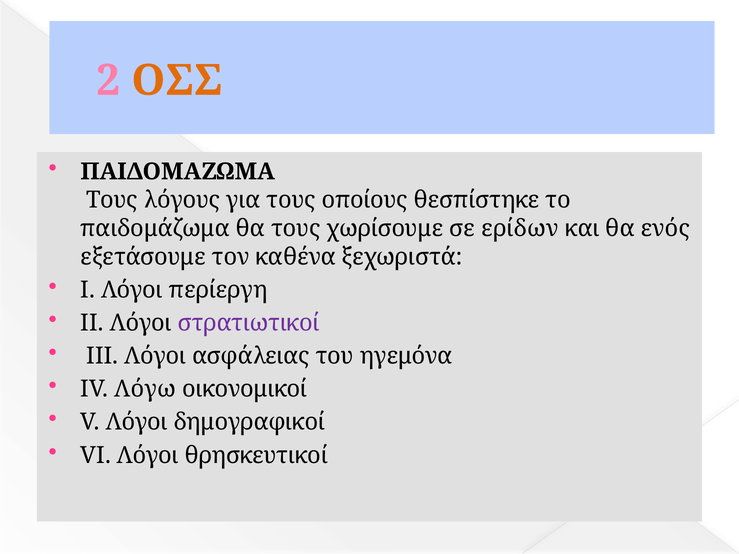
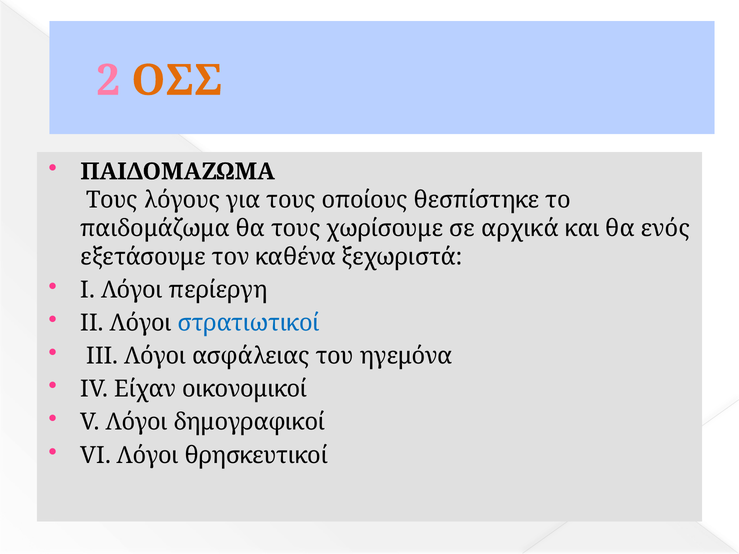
ερίδων: ερίδων -> αρχικά
στρατιωτικοί colour: purple -> blue
Λόγω: Λόγω -> Είχαν
